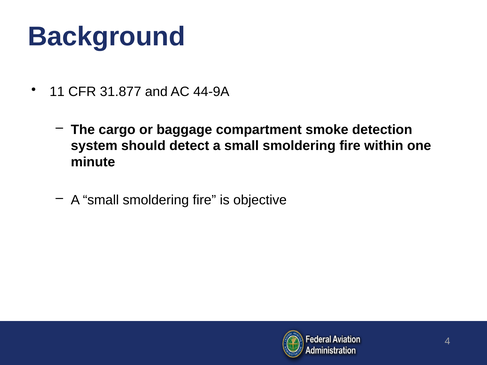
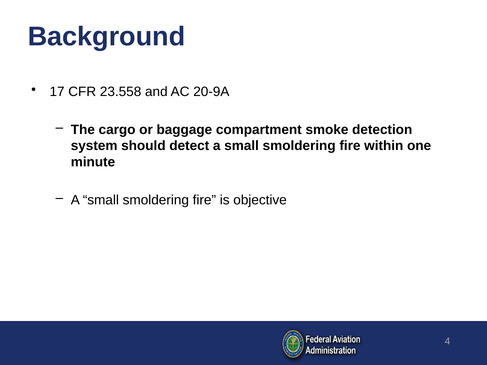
11: 11 -> 17
31.877: 31.877 -> 23.558
44-9A: 44-9A -> 20-9A
